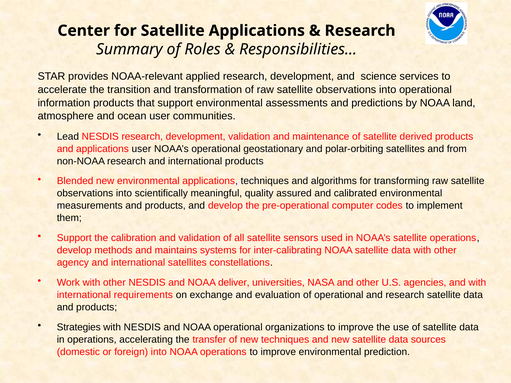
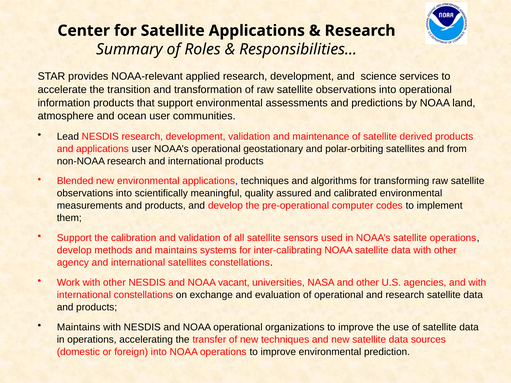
deliver: deliver -> vacant
international requirements: requirements -> constellations
Strategies at (79, 327): Strategies -> Maintains
